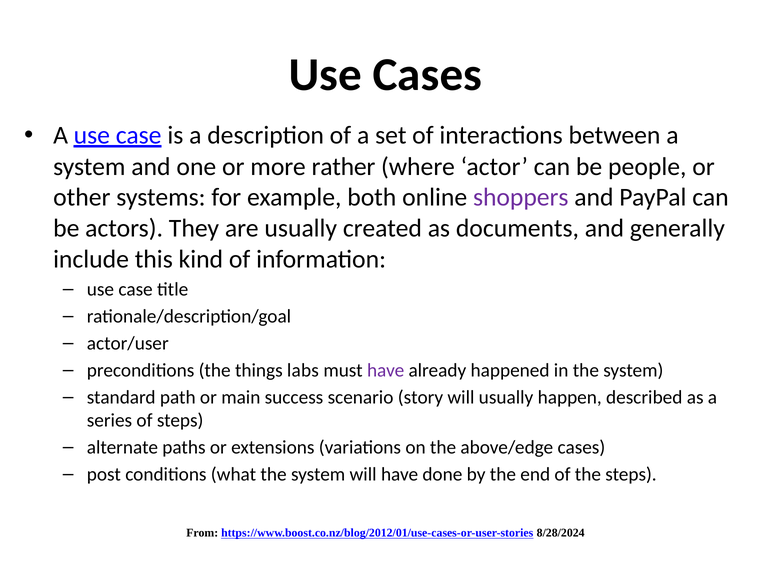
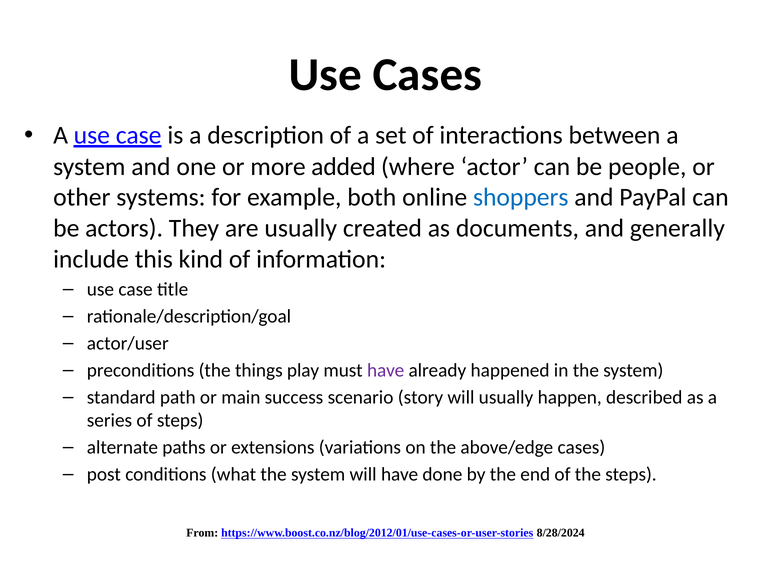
rather: rather -> added
shoppers colour: purple -> blue
labs: labs -> play
